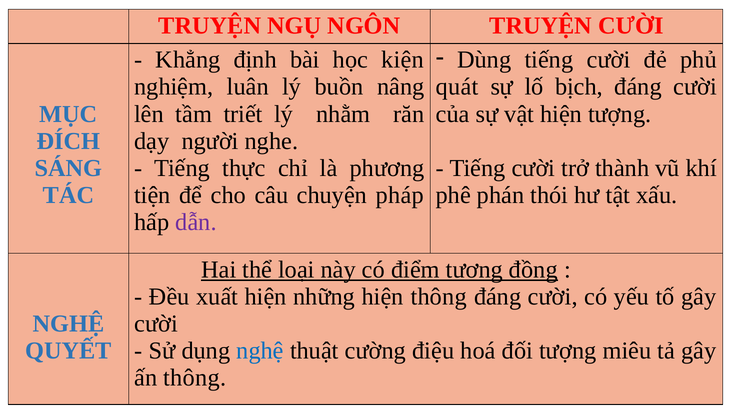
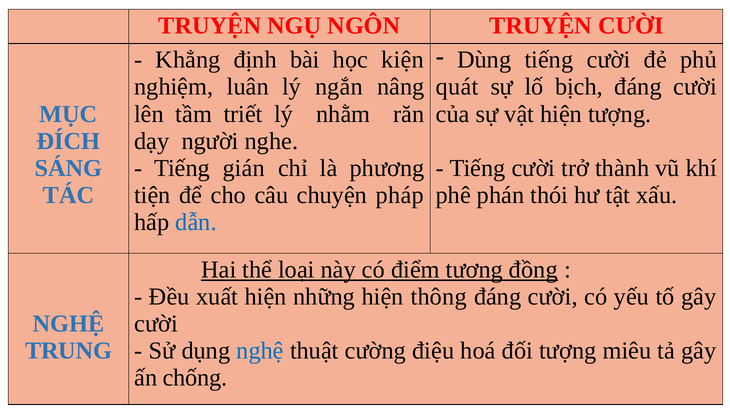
buồn: buồn -> ngắn
thực: thực -> gián
dẫn colour: purple -> blue
QUYẾT: QUYẾT -> TRUNG
ấn thông: thông -> chống
